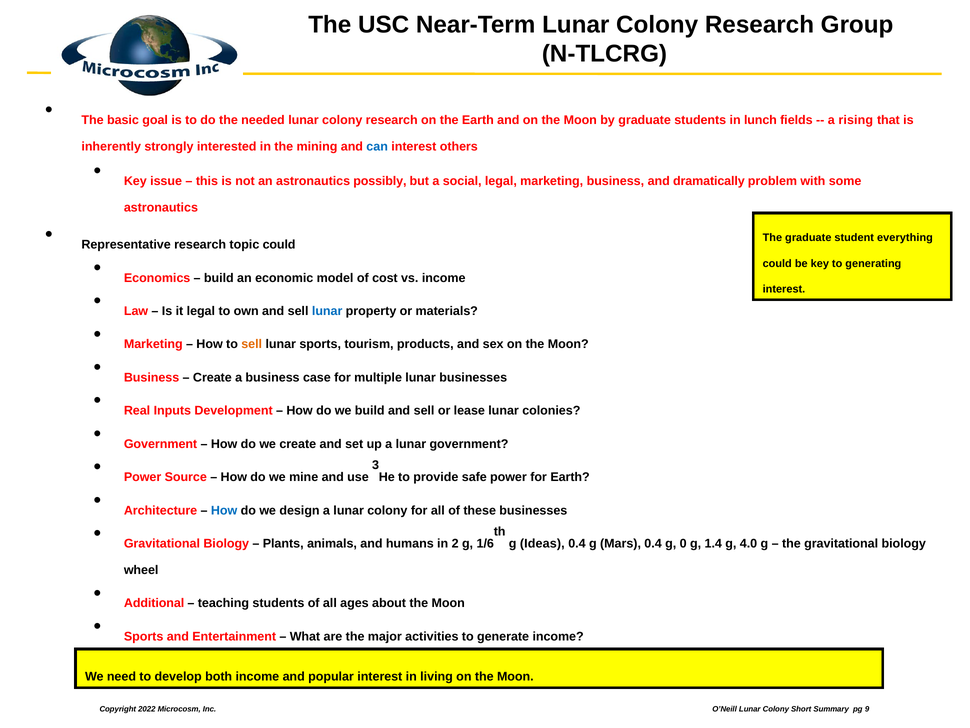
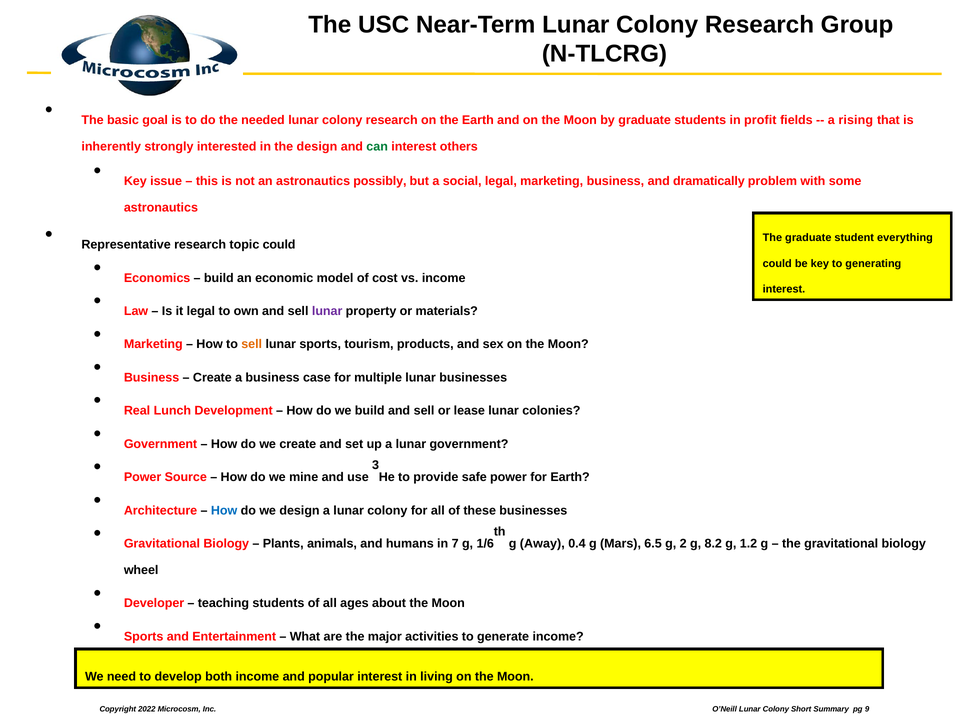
lunch: lunch -> profit
the mining: mining -> design
can colour: blue -> green
lunar at (327, 311) colour: blue -> purple
Inputs: Inputs -> Lunch
2: 2 -> 7
Ideas: Ideas -> Away
Mars 0.4: 0.4 -> 6.5
0: 0 -> 2
1.4: 1.4 -> 8.2
4.0: 4.0 -> 1.2
Additional: Additional -> Developer
